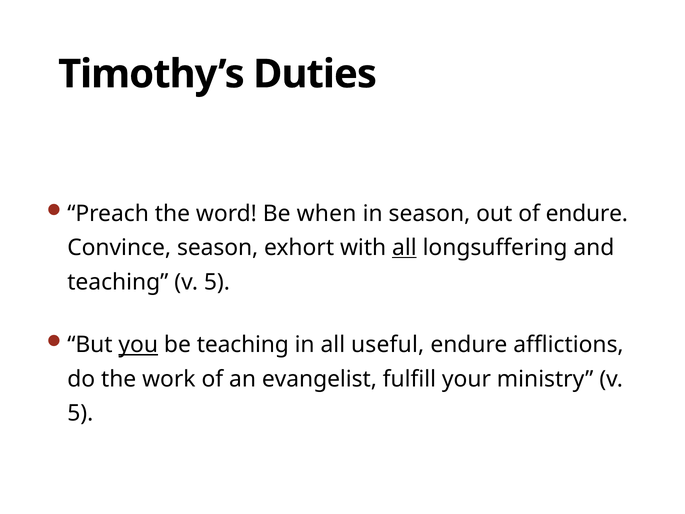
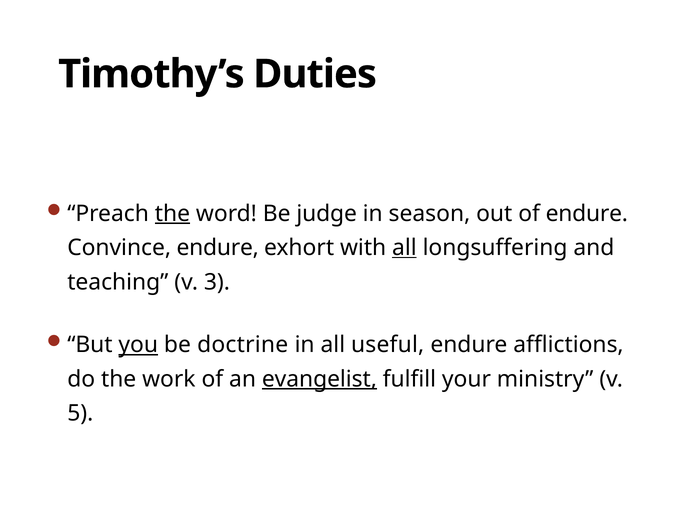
the at (172, 213) underline: none -> present
when: when -> judge
Convince season: season -> endure
teaching v 5: 5 -> 3
be teaching: teaching -> doctrine
evangelist underline: none -> present
